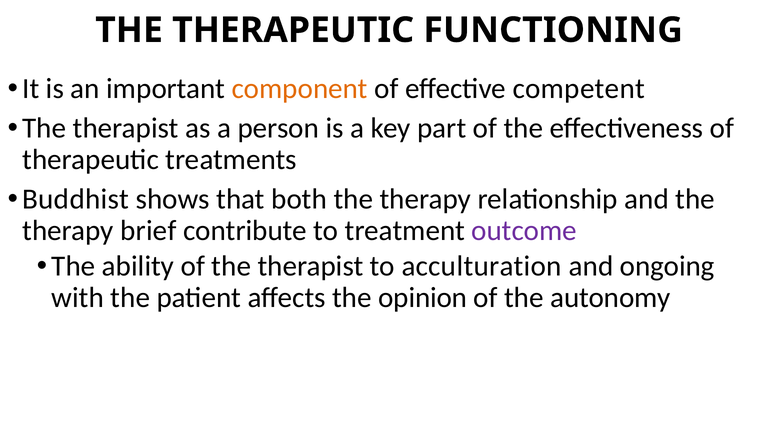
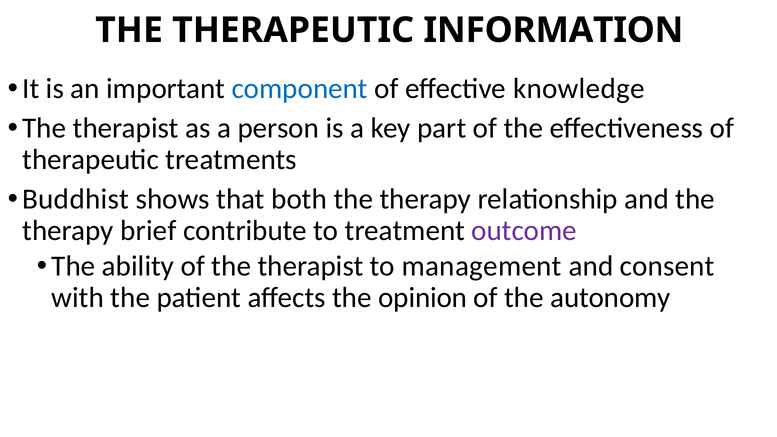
FUNCTIONING: FUNCTIONING -> INFORMATION
component colour: orange -> blue
competent: competent -> knowledge
acculturation: acculturation -> management
ongoing: ongoing -> consent
